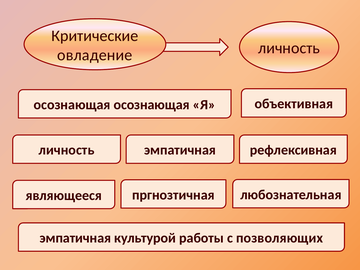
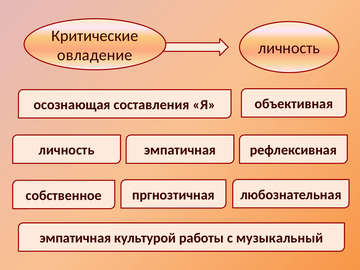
осознающая осознающая: осознающая -> составления
являющееся: являющееся -> собственное
позволяющих: позволяющих -> музыкальный
